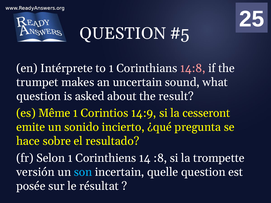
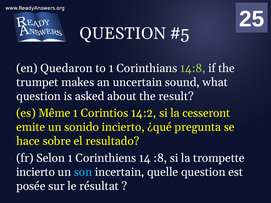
Intérprete: Intérprete -> Quedaron
14:8 colour: pink -> light green
14:9: 14:9 -> 14:2
versión at (35, 172): versión -> incierto
